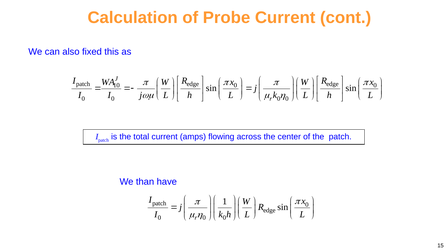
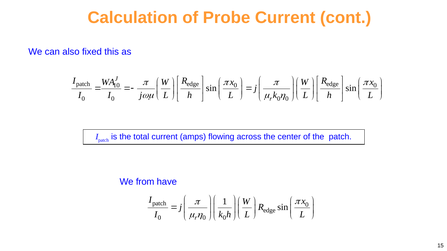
than: than -> from
